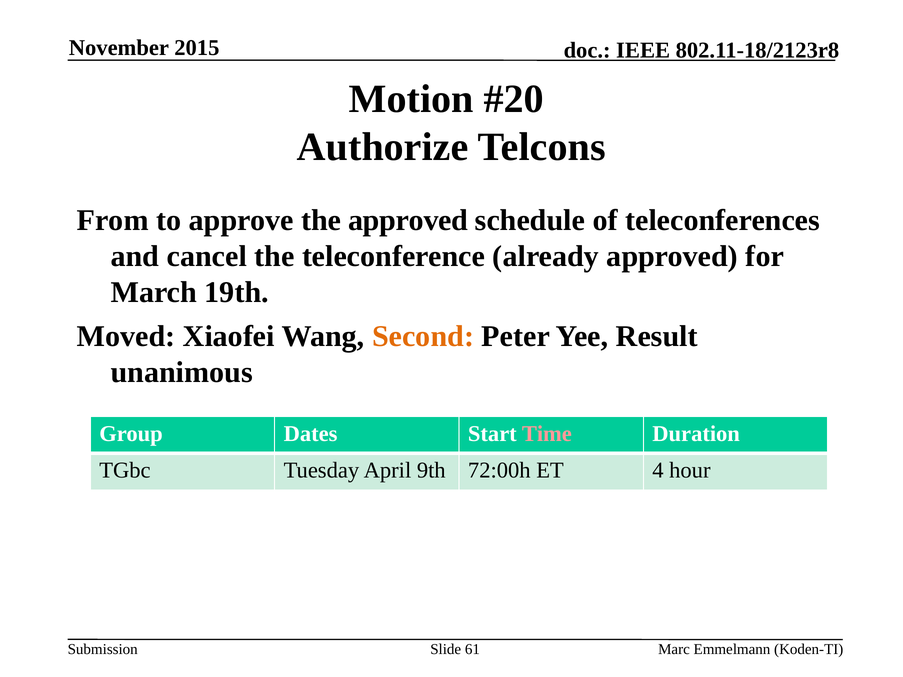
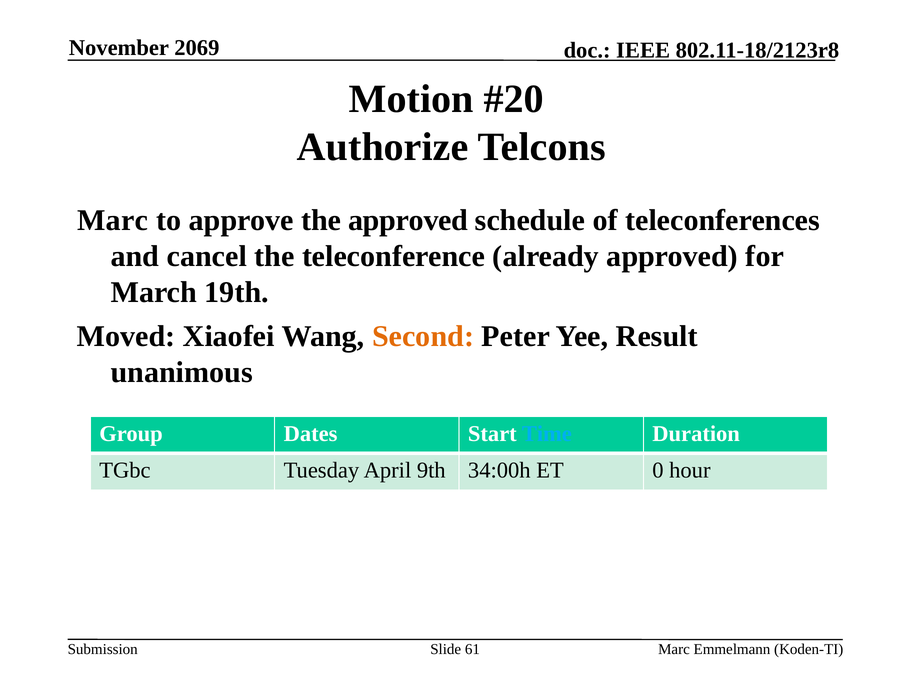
2015: 2015 -> 2069
From at (113, 220): From -> Marc
Time colour: pink -> light blue
72:00h: 72:00h -> 34:00h
4: 4 -> 0
